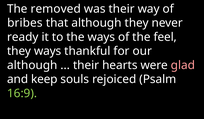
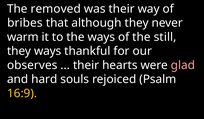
ready: ready -> warm
feel: feel -> still
although at (32, 65): although -> observes
keep: keep -> hard
16:9 colour: light green -> yellow
